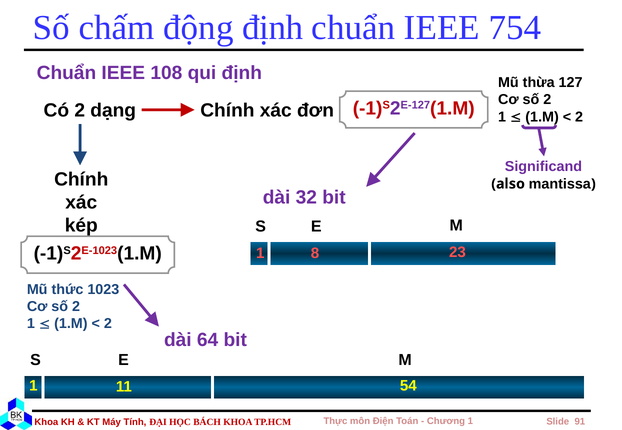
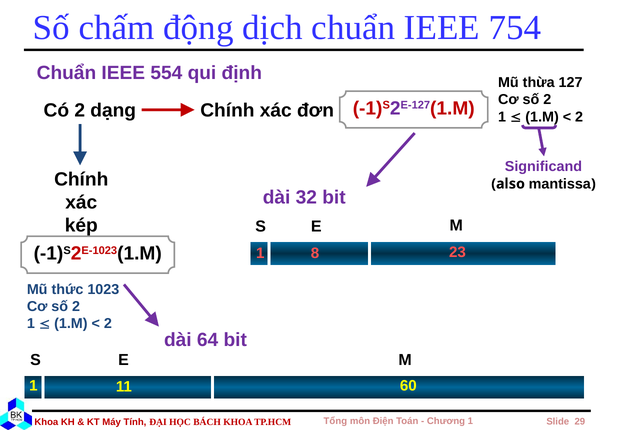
động định: định -> dịch
108: 108 -> 554
54: 54 -> 60
Thực: Thực -> Tổng
91: 91 -> 29
